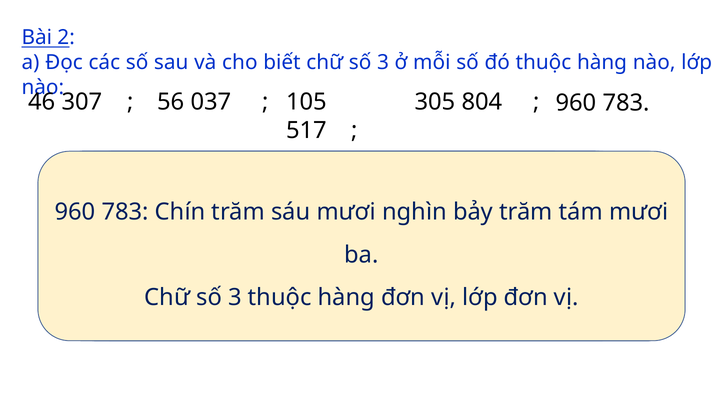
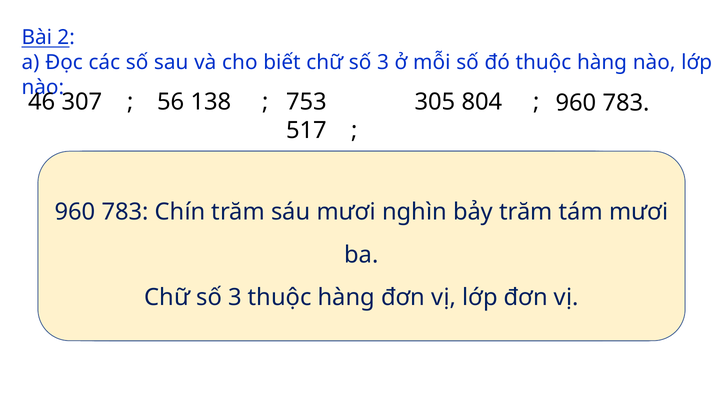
037: 037 -> 138
105: 105 -> 753
